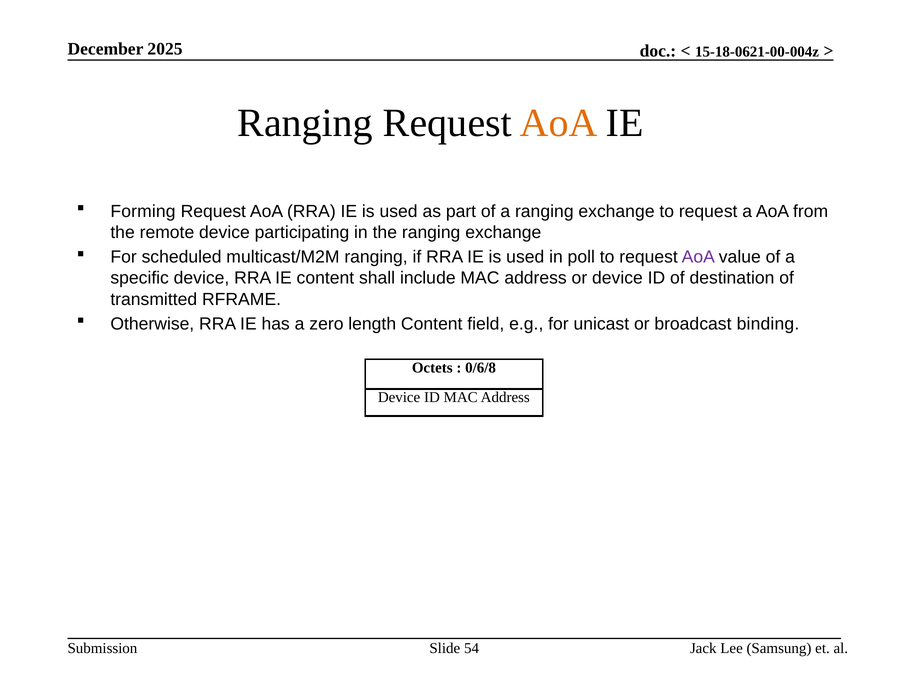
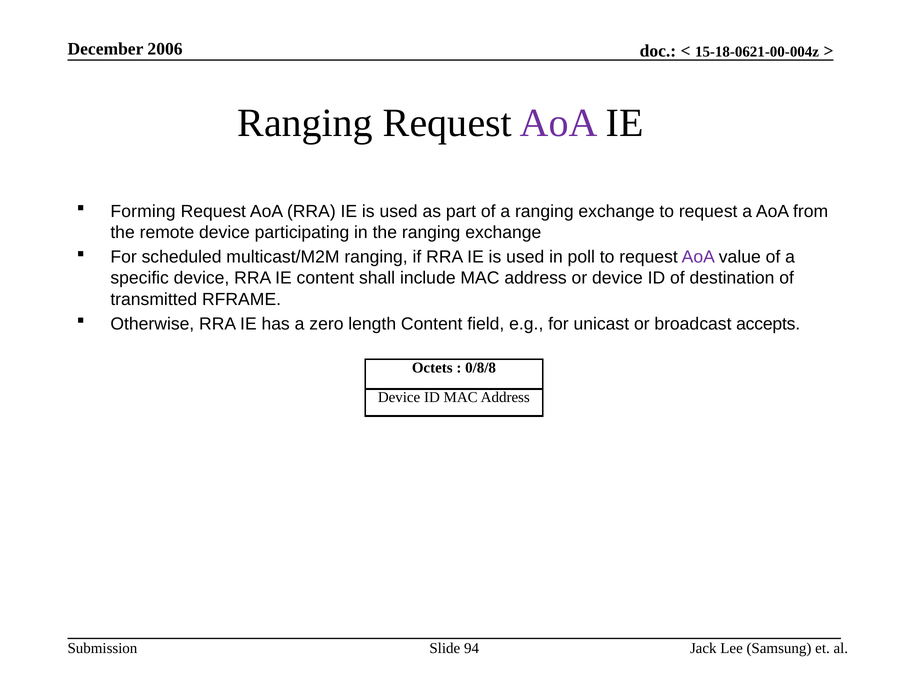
2025: 2025 -> 2006
AoA at (559, 123) colour: orange -> purple
binding: binding -> accepts
0/6/8: 0/6/8 -> 0/8/8
54: 54 -> 94
